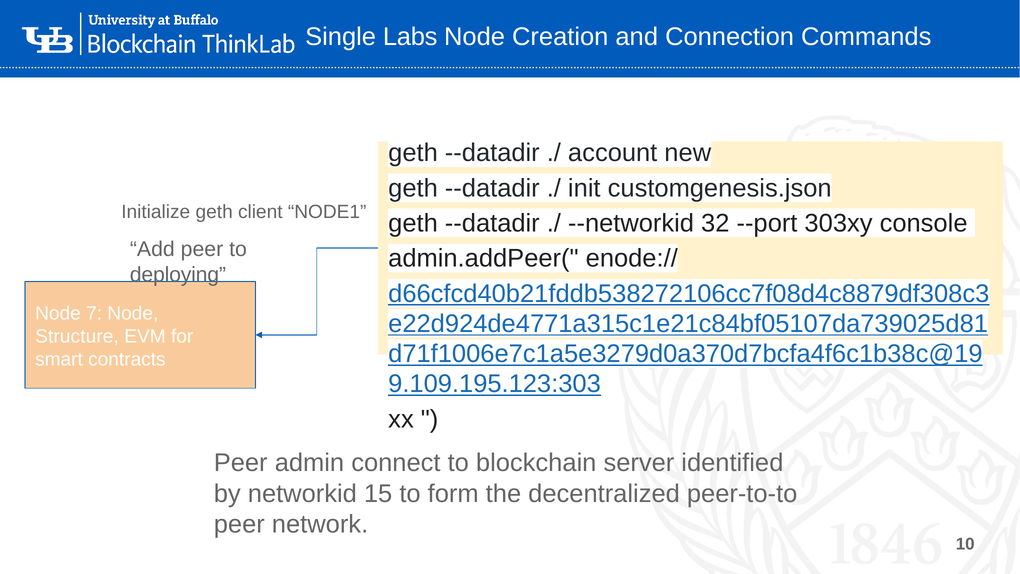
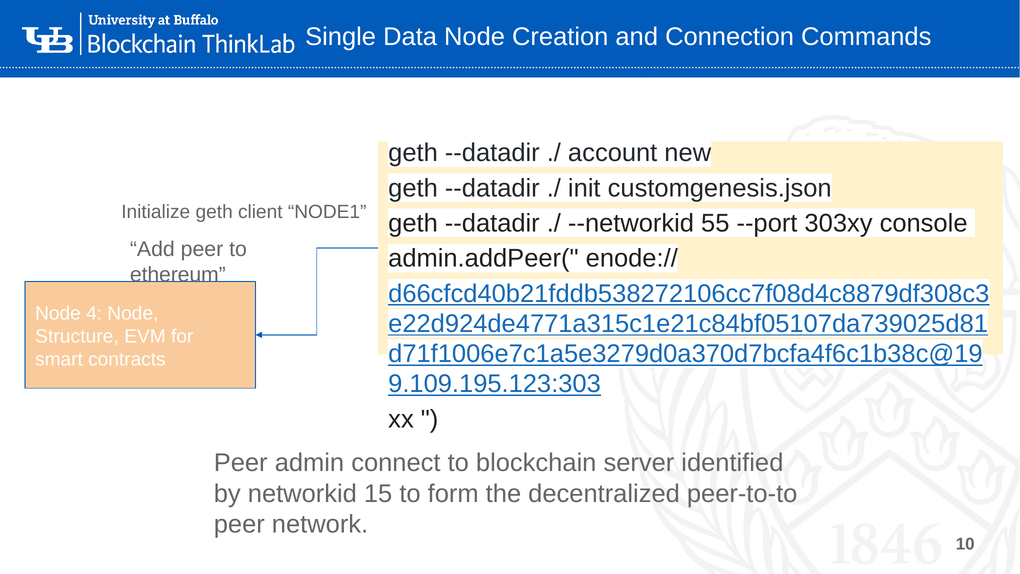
Labs: Labs -> Data
32: 32 -> 55
deploying: deploying -> ethereum
7: 7 -> 4
